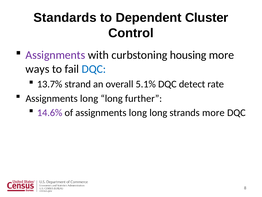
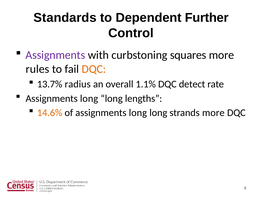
Cluster: Cluster -> Further
housing: housing -> squares
ways: ways -> rules
DQC at (94, 69) colour: blue -> orange
strand: strand -> radius
5.1%: 5.1% -> 1.1%
further: further -> lengths
14.6% colour: purple -> orange
